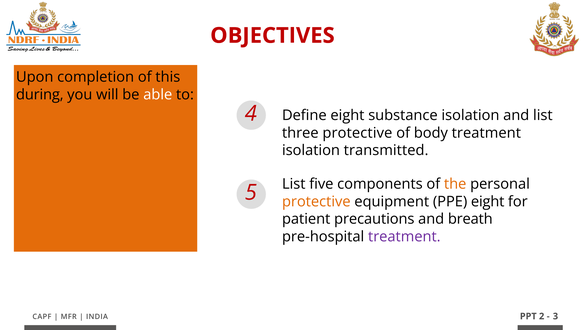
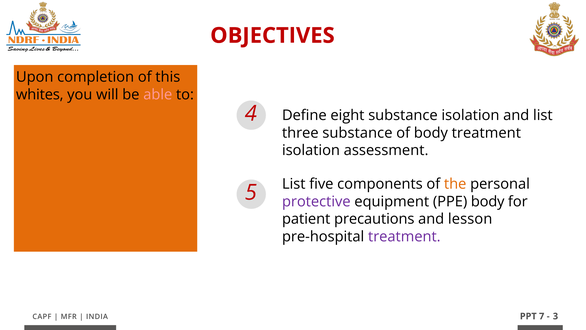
during: during -> whites
able colour: white -> pink
three protective: protective -> substance
transmitted: transmitted -> assessment
protective at (316, 201) colour: orange -> purple
PPE eight: eight -> body
breath: breath -> lesson
2: 2 -> 7
